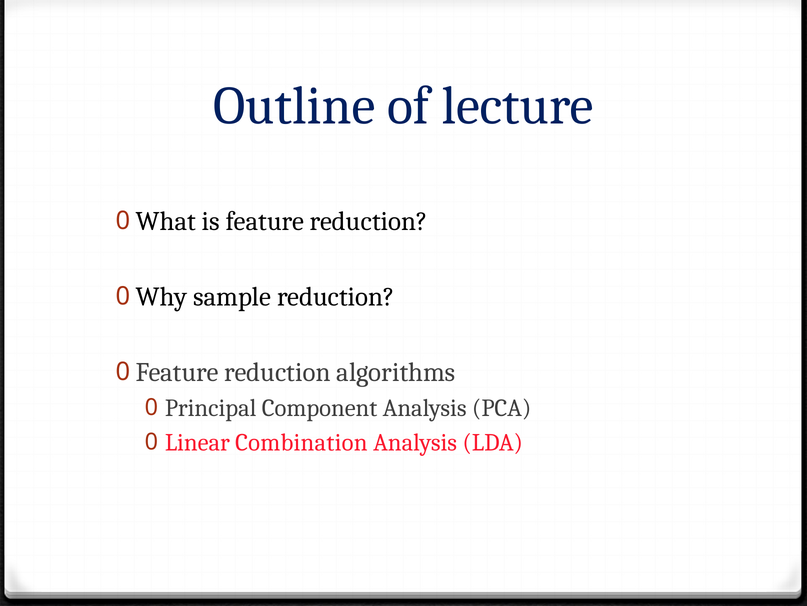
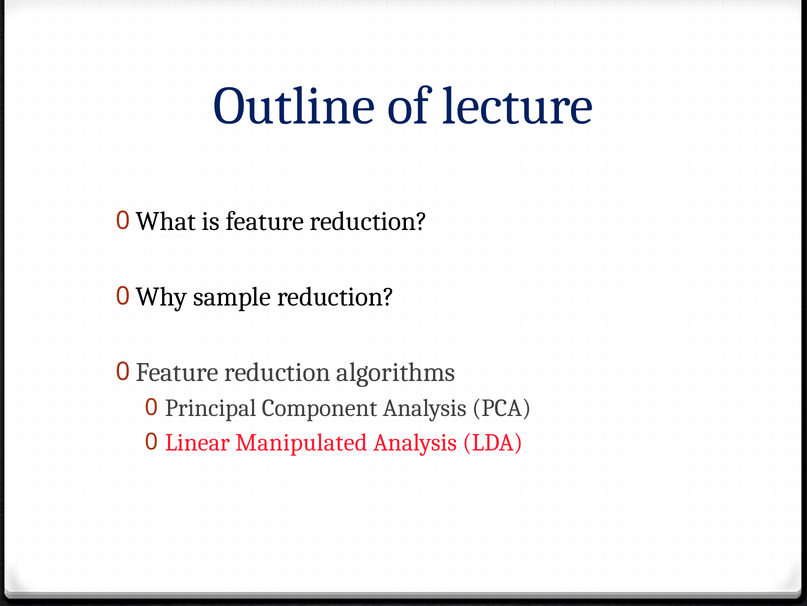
Combination: Combination -> Manipulated
